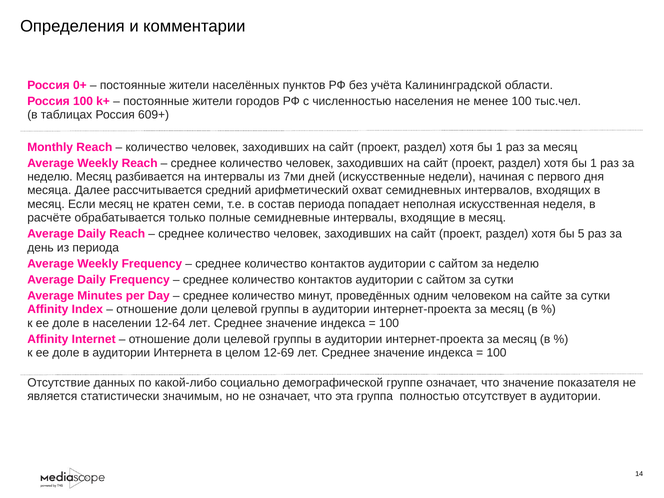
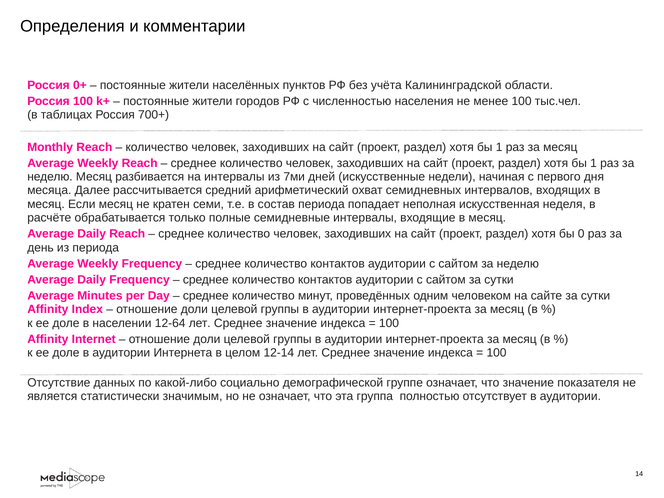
609+: 609+ -> 700+
5: 5 -> 0
12-69: 12-69 -> 12-14
